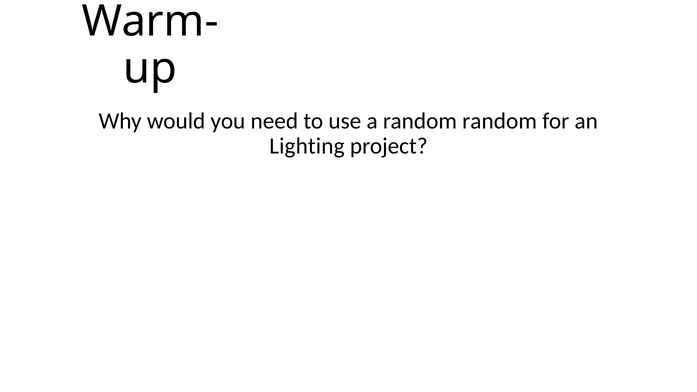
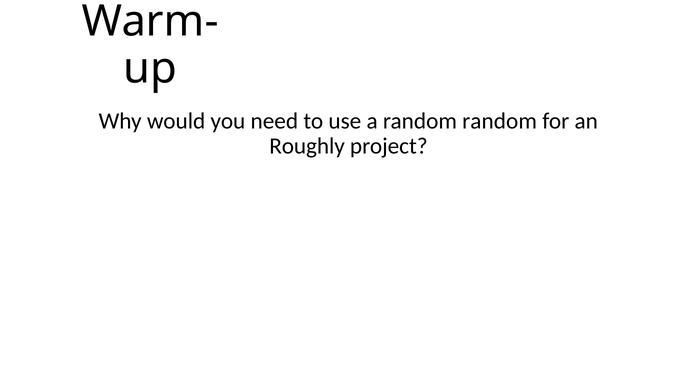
Lighting: Lighting -> Roughly
